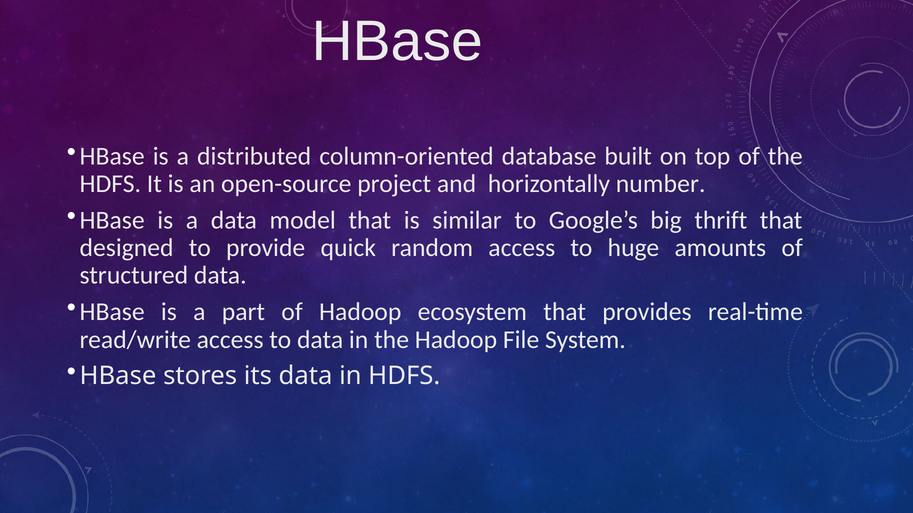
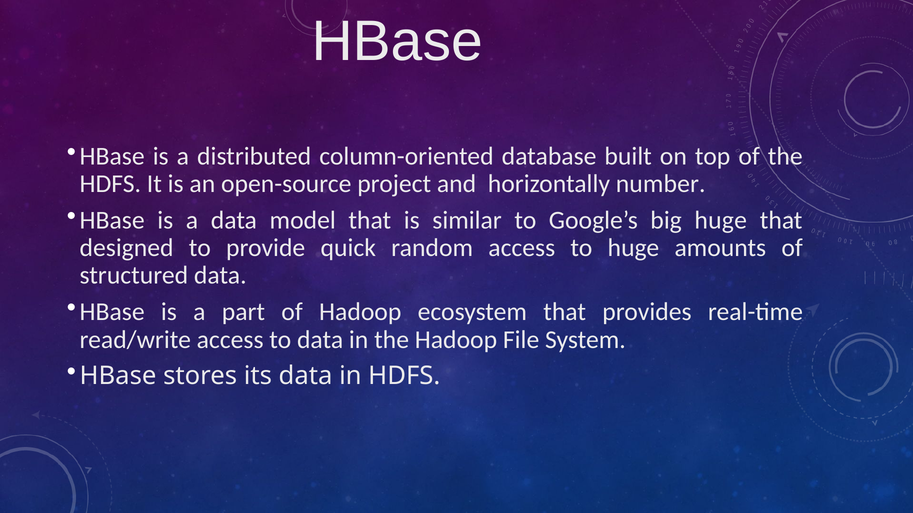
big thrift: thrift -> huge
